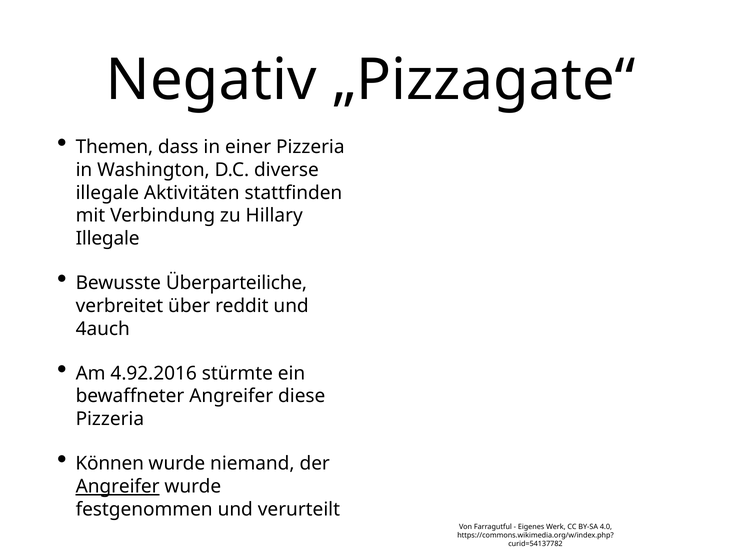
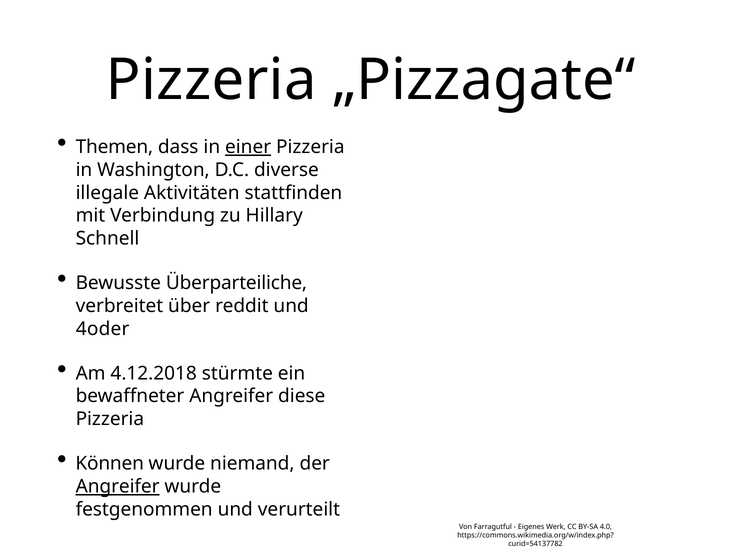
Negativ at (211, 80): Negativ -> Pizzeria
einer underline: none -> present
Illegale at (108, 239): Illegale -> Schnell
4auch: 4auch -> 4oder
4.92.2016: 4.92.2016 -> 4.12.2018
